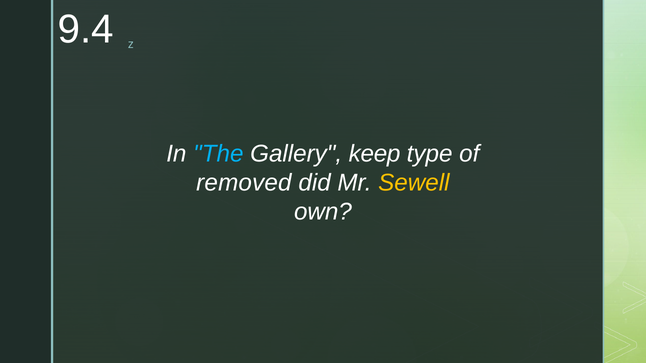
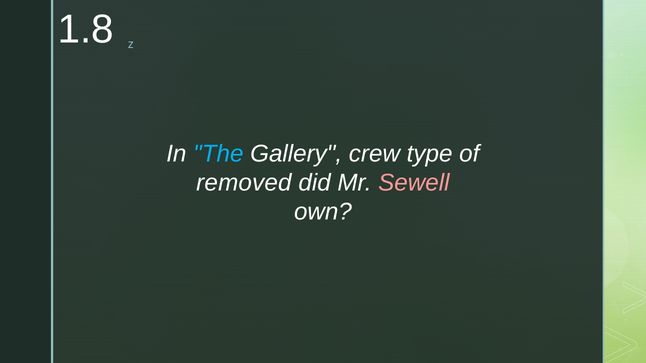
9.4: 9.4 -> 1.8
keep: keep -> crew
Sewell colour: yellow -> pink
